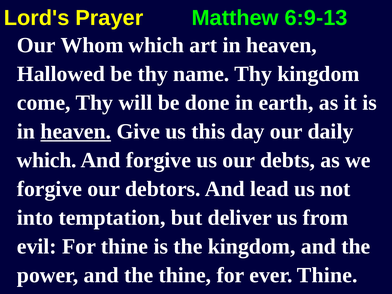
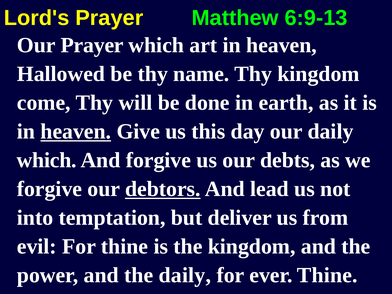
Our Whom: Whom -> Prayer
debtors underline: none -> present
the thine: thine -> daily
